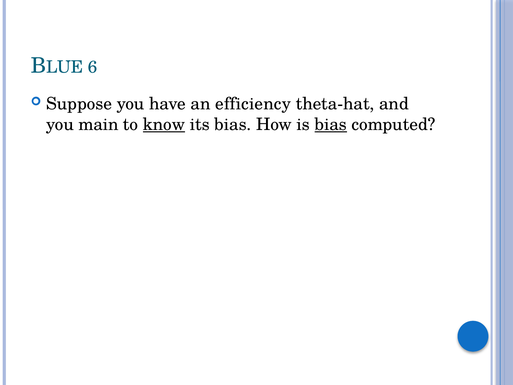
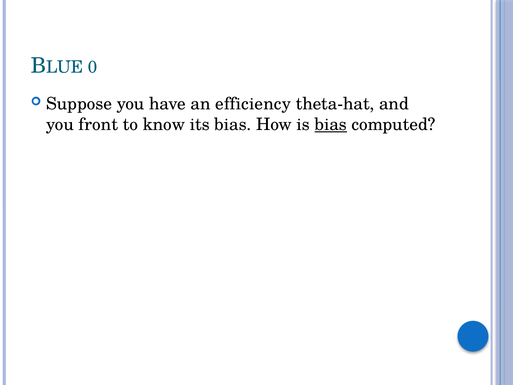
6: 6 -> 0
main: main -> front
know underline: present -> none
